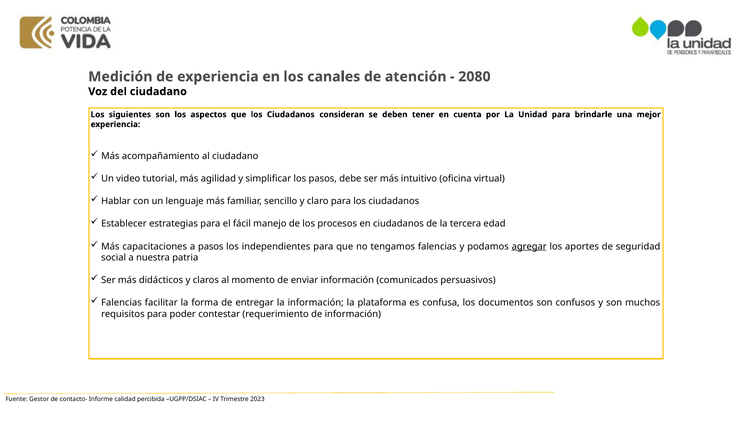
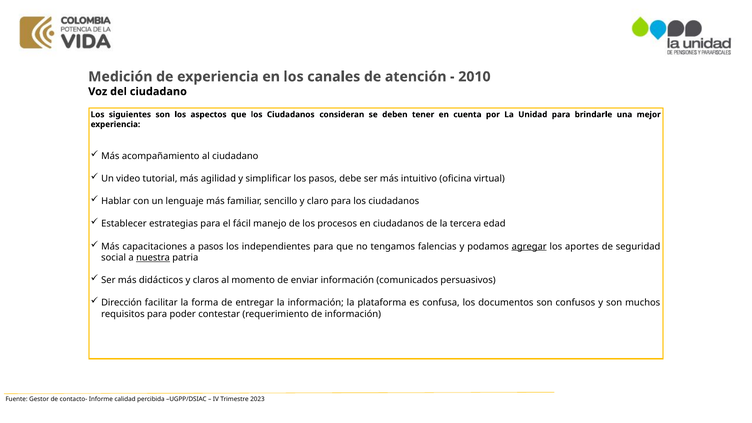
2080: 2080 -> 2010
nuestra underline: none -> present
Falencias at (121, 303): Falencias -> Dirección
